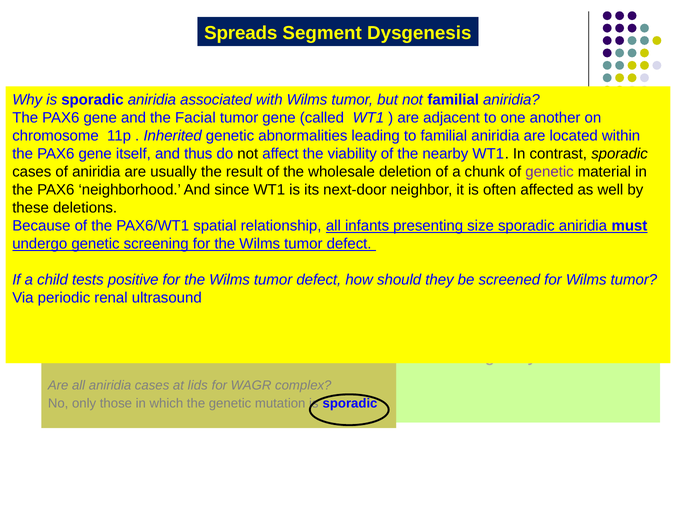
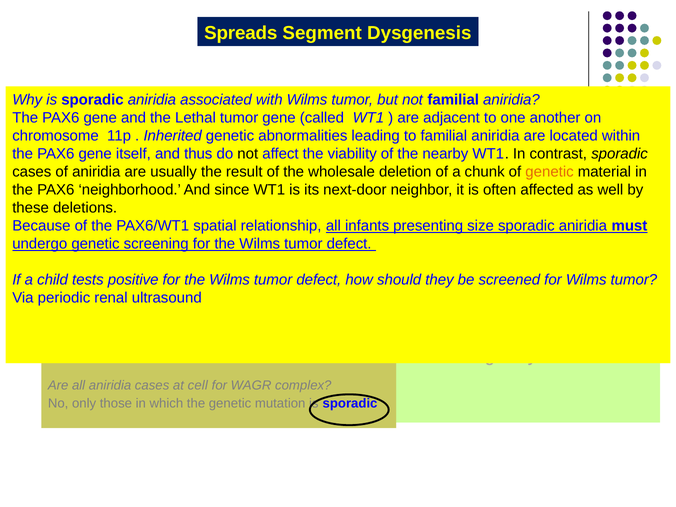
Facial: Facial -> Lethal
genetic at (550, 172) colour: purple -> orange
lids: lids -> cell
